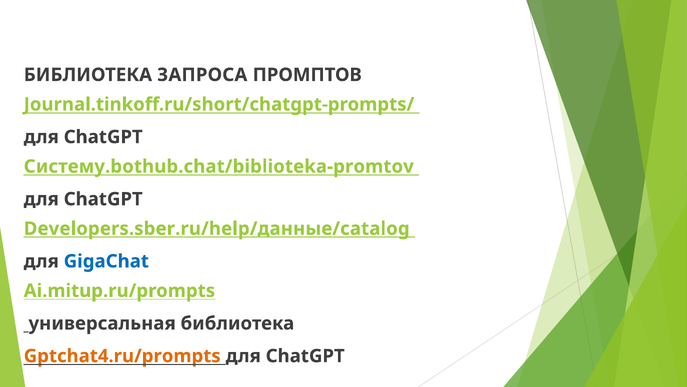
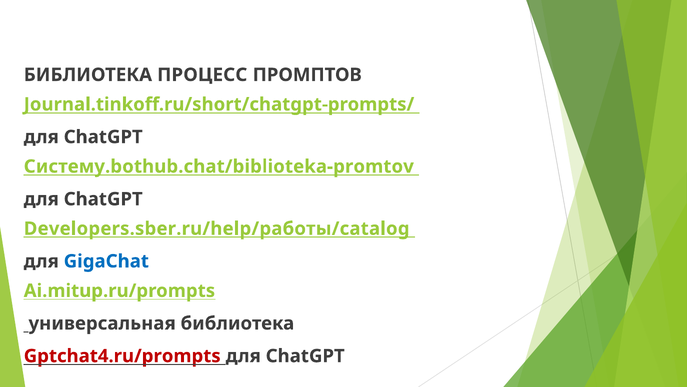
ЗАПРОСА: ЗАПРОСА -> ПРОЦЕСС
Developers.sber.ru/help/данные/catalog: Developers.sber.ru/help/данные/catalog -> Developers.sber.ru/help/работы/catalog
Gptchat4.ru/prompts colour: orange -> red
